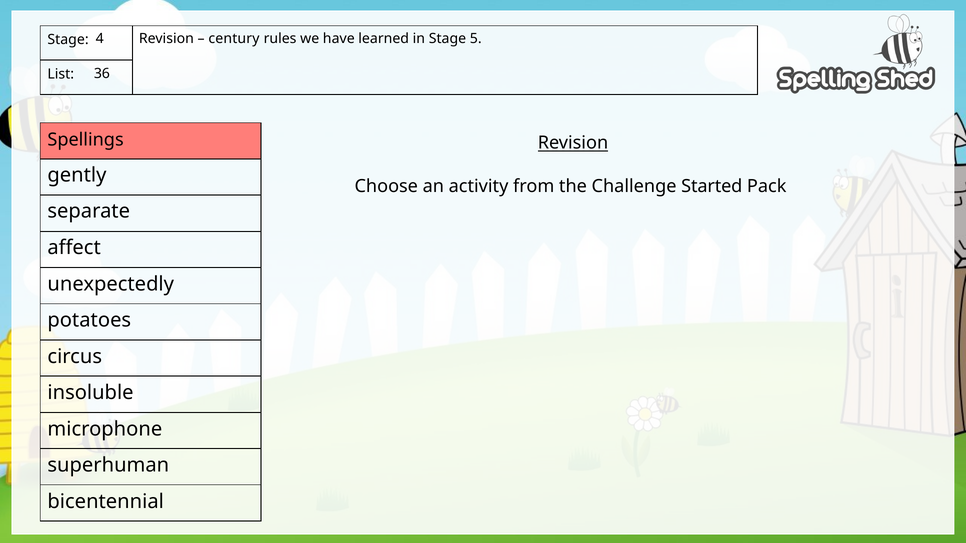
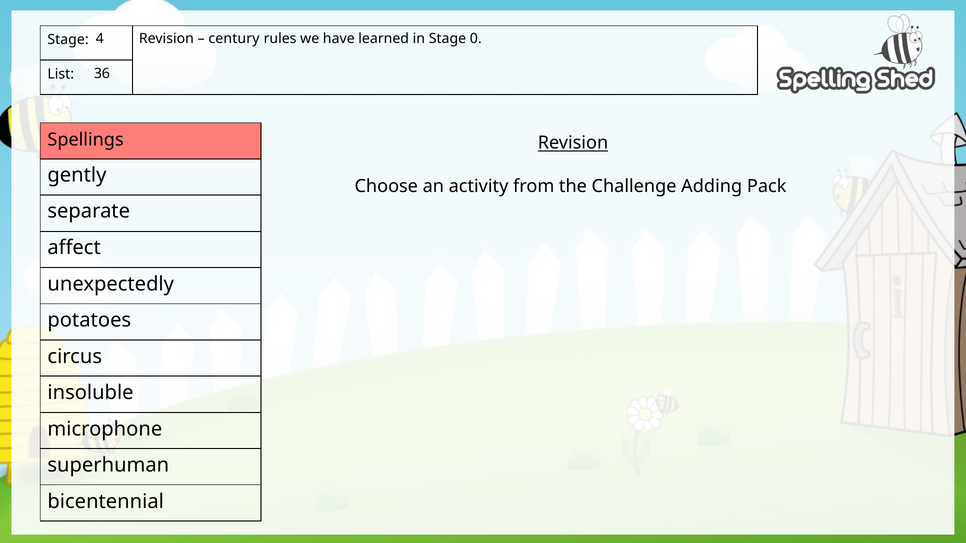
5: 5 -> 0
Started: Started -> Adding
